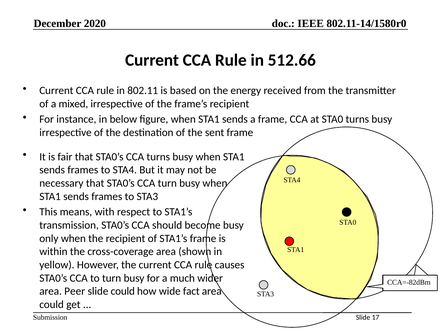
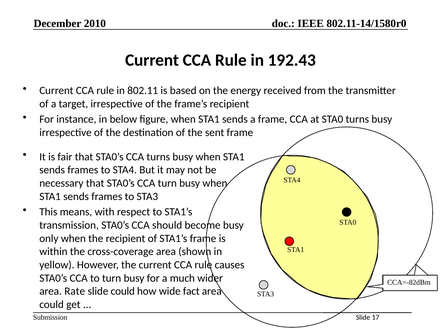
2020: 2020 -> 2010
512.66: 512.66 -> 192.43
mixed: mixed -> target
Peer: Peer -> Rate
